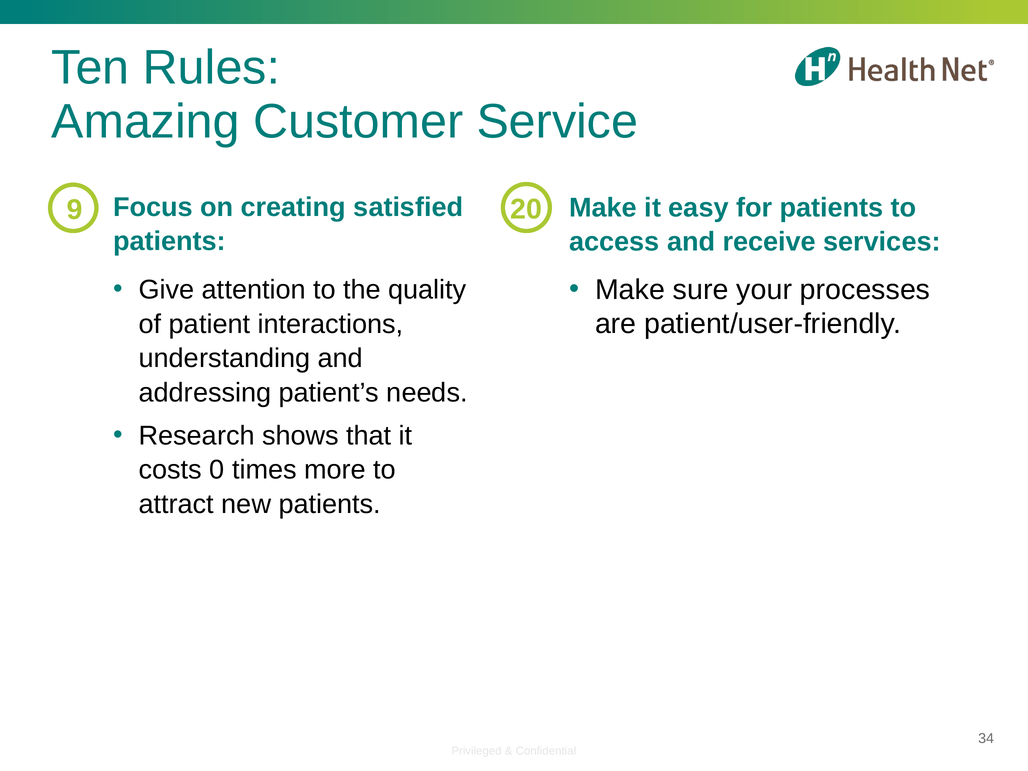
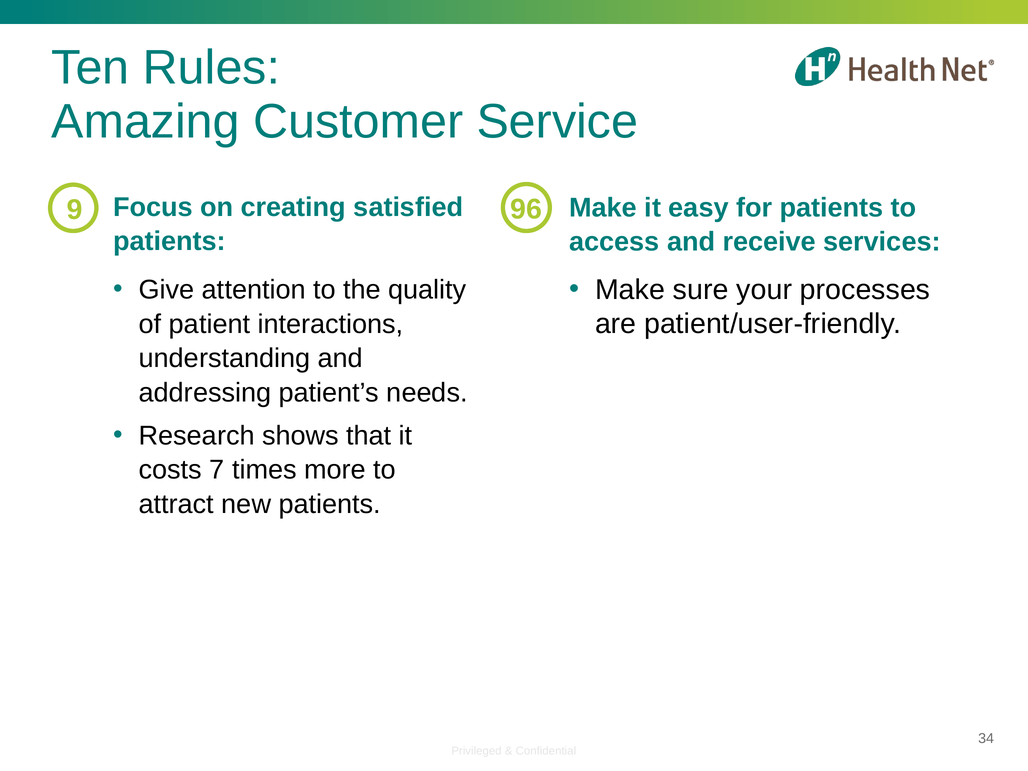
20: 20 -> 96
0: 0 -> 7
